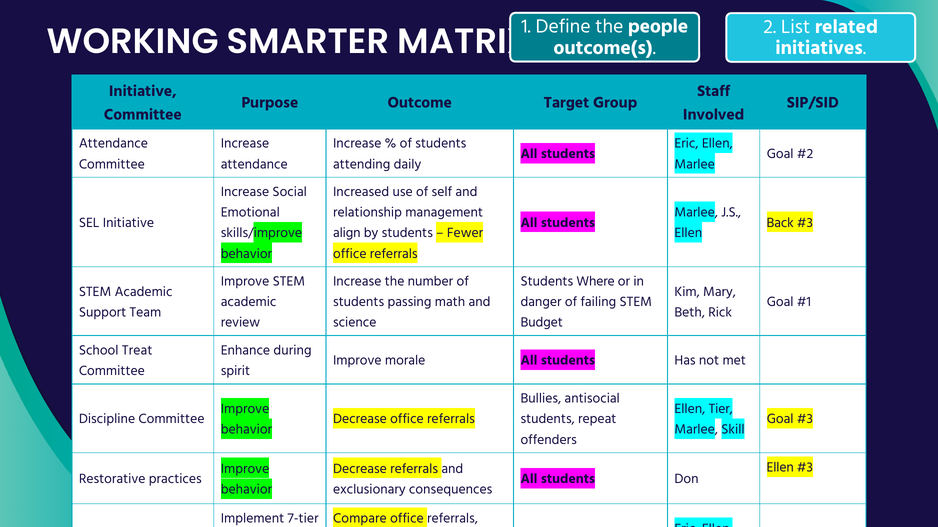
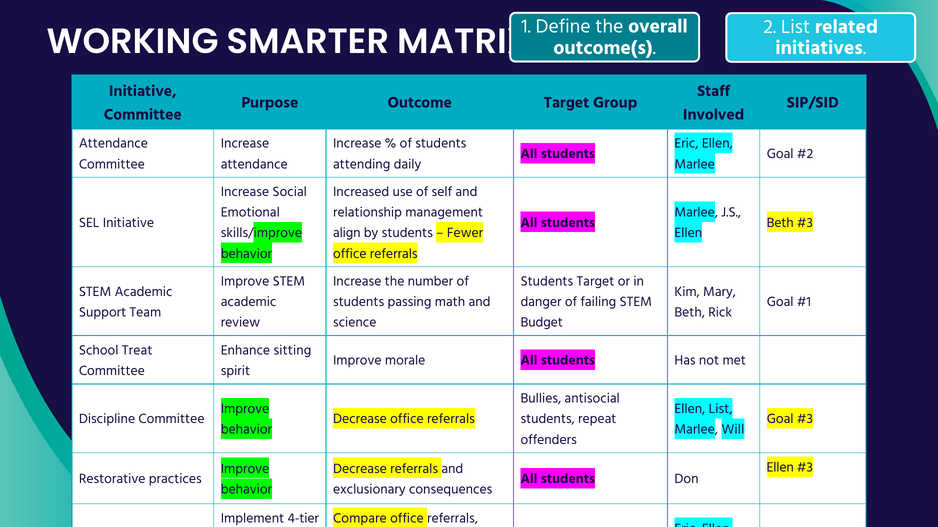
people: people -> overall
Back at (780, 223): Back -> Beth
Students Where: Where -> Target
during: during -> sitting
Ellen Tier: Tier -> List
Skill: Skill -> Will
7-tier: 7-tier -> 4-tier
